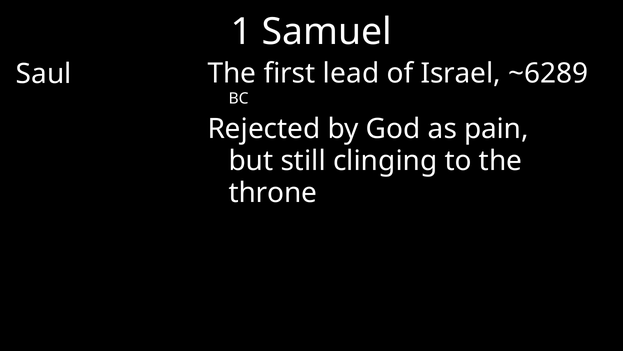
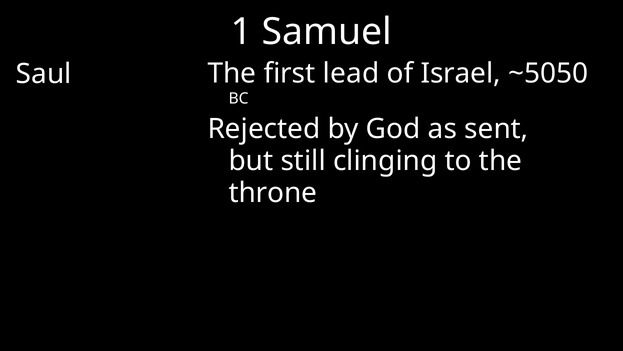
~6289: ~6289 -> ~5050
pain: pain -> sent
